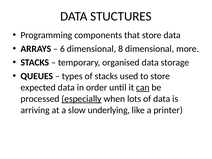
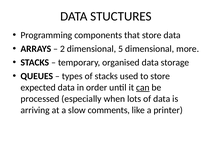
6: 6 -> 2
8: 8 -> 5
especially underline: present -> none
underlying: underlying -> comments
